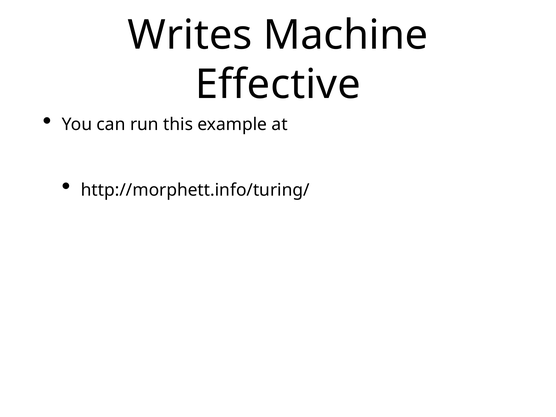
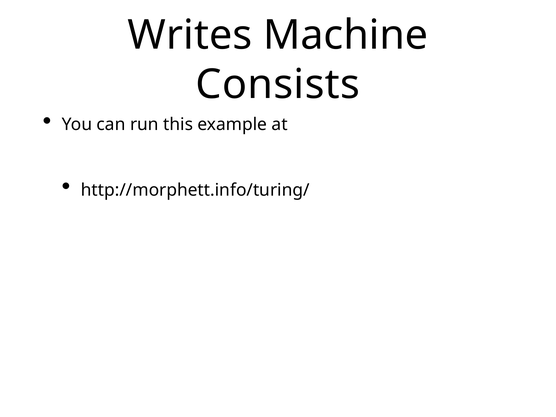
Effective: Effective -> Consists
